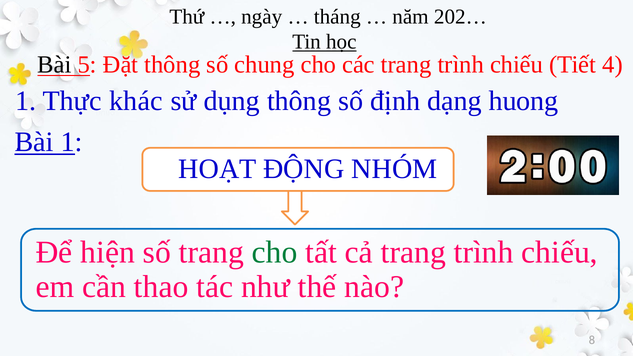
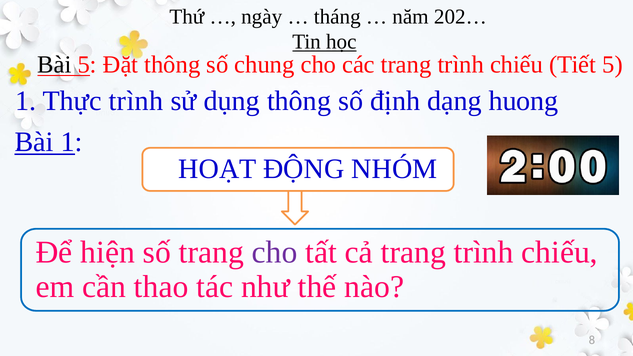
Tiết 4: 4 -> 5
Thực khác: khác -> trình
cho at (275, 253) colour: green -> purple
